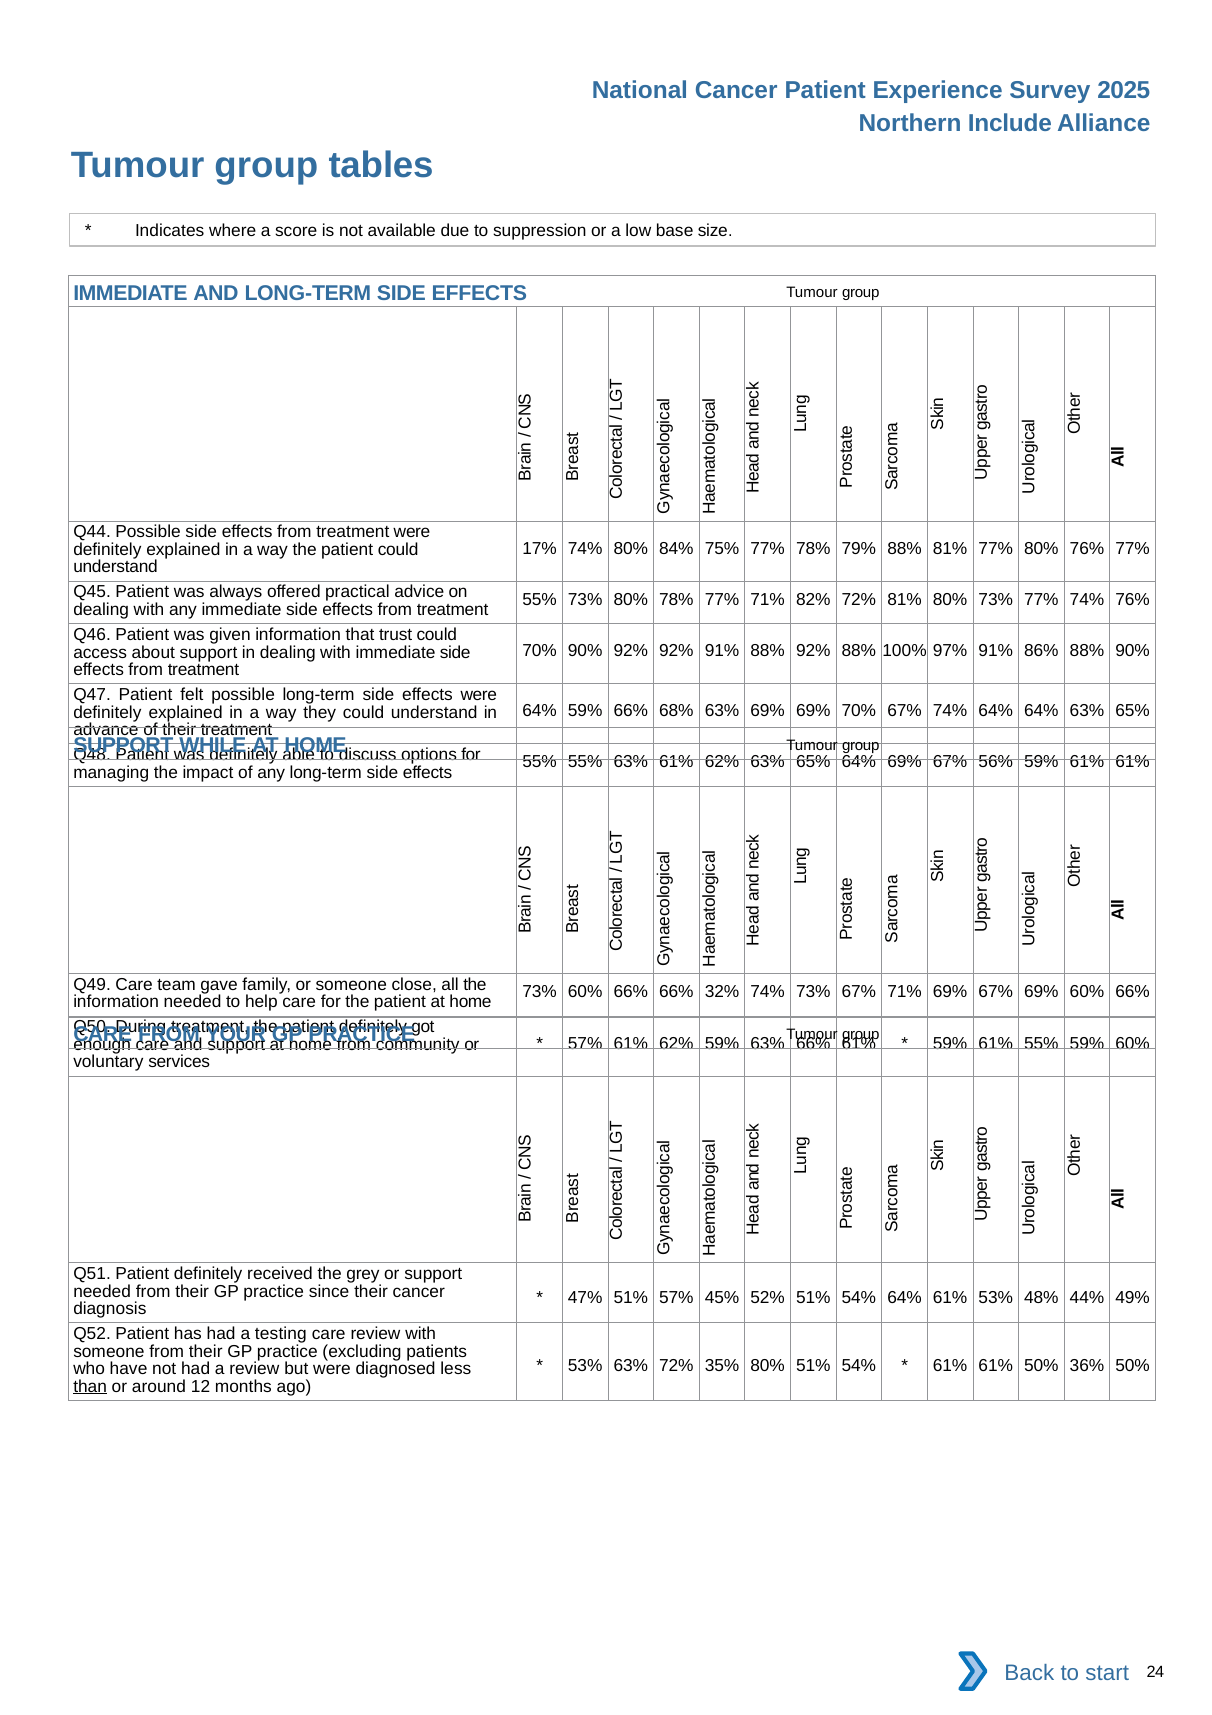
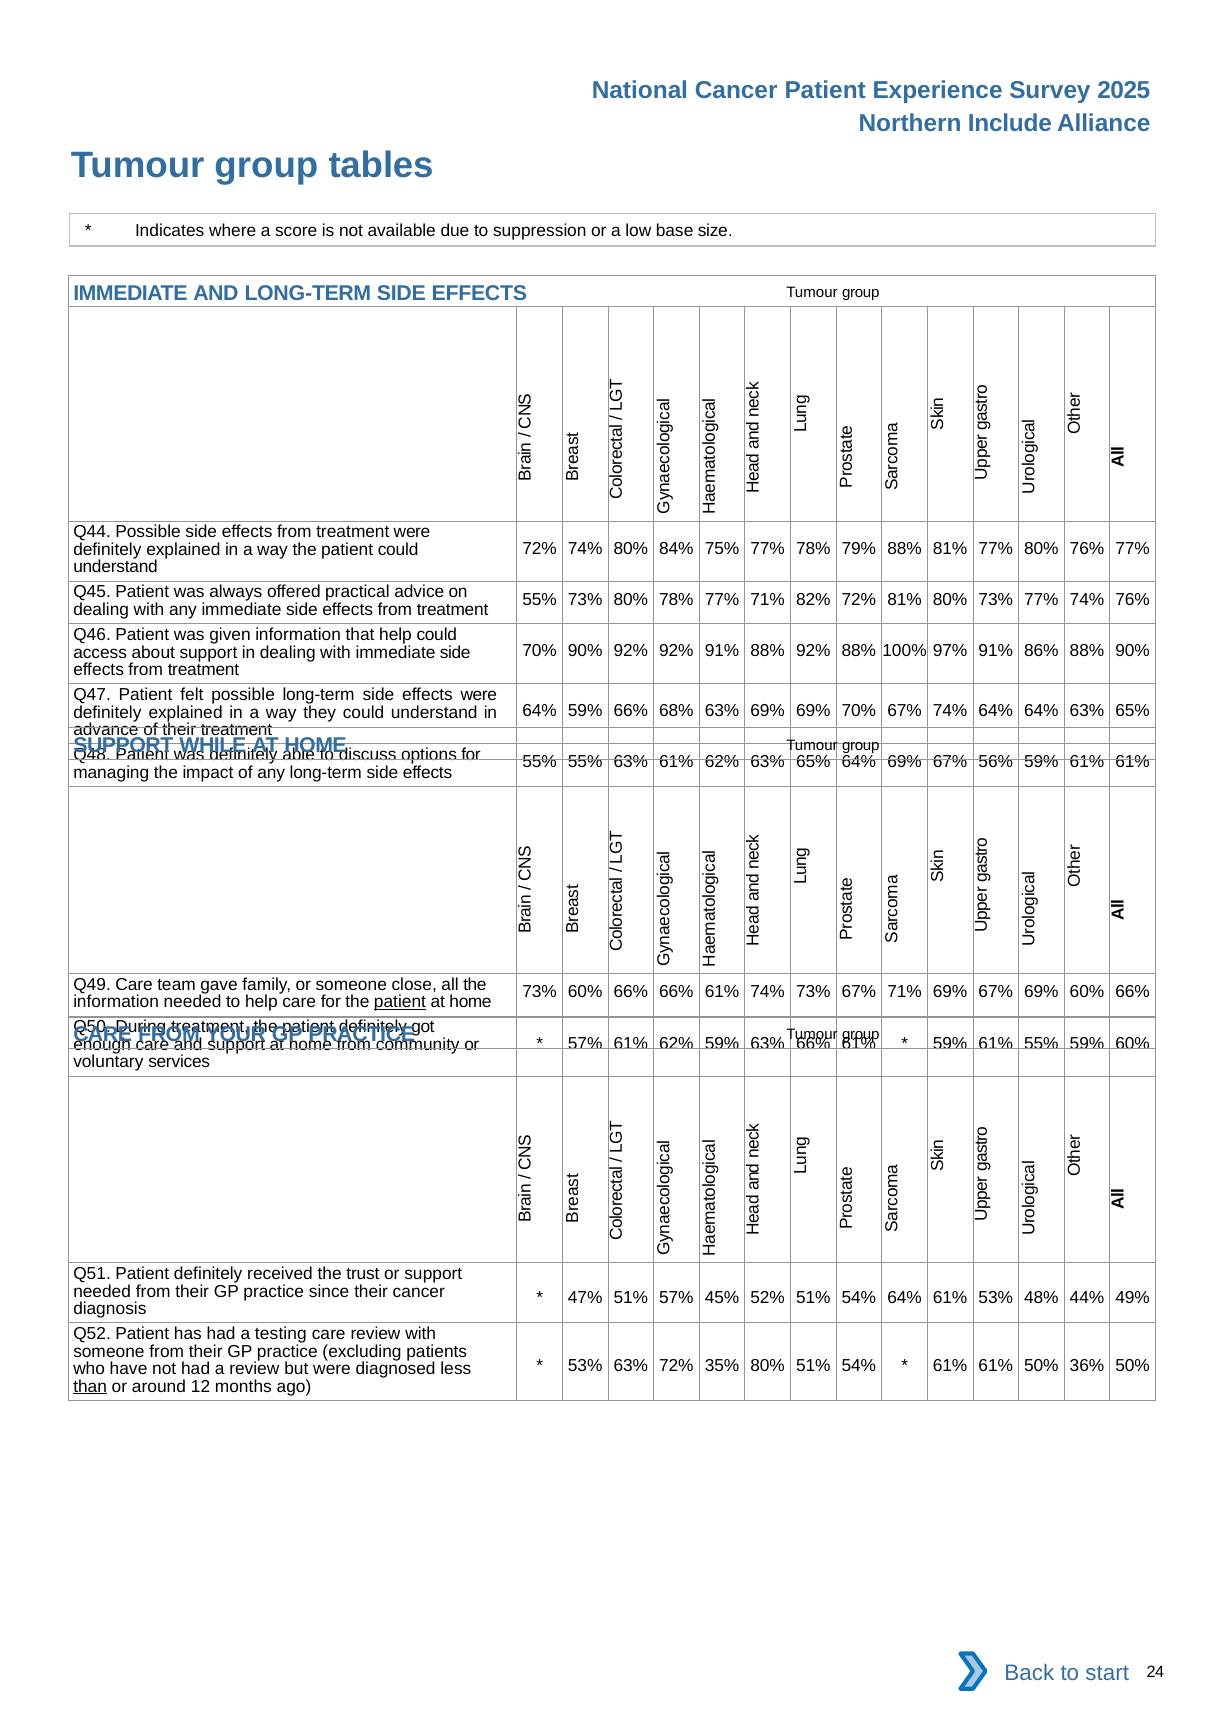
17% at (540, 548): 17% -> 72%
that trust: trust -> help
66% 66% 32%: 32% -> 61%
patient at (400, 1002) underline: none -> present
grey: grey -> trust
